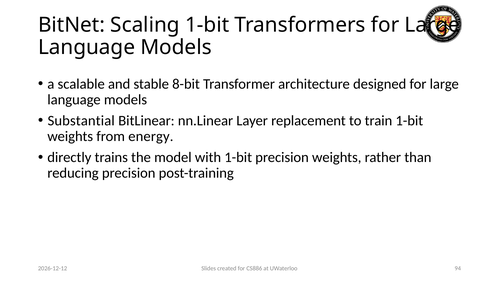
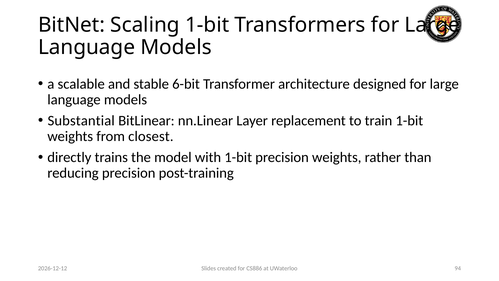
8-bit: 8-bit -> 6-bit
energy: energy -> closest
